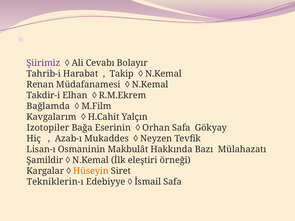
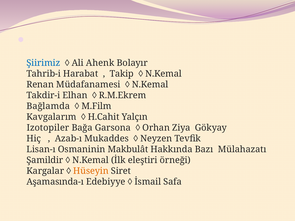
Şiirimiz colour: purple -> blue
Cevabı: Cevabı -> Ahenk
Eserinin: Eserinin -> Garsona
Orhan Safa: Safa -> Ziya
Tekniklerin-ı: Tekniklerin-ı -> Aşamasında-ı
